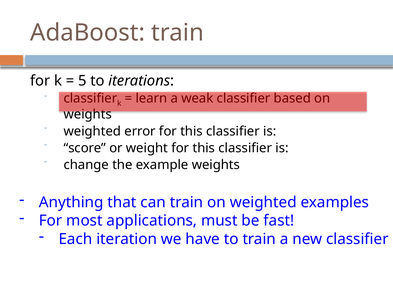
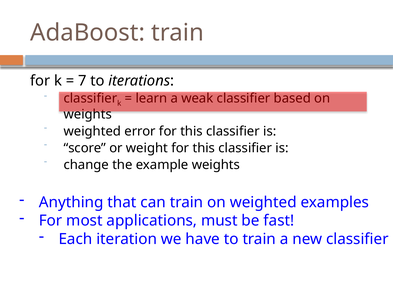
5: 5 -> 7
